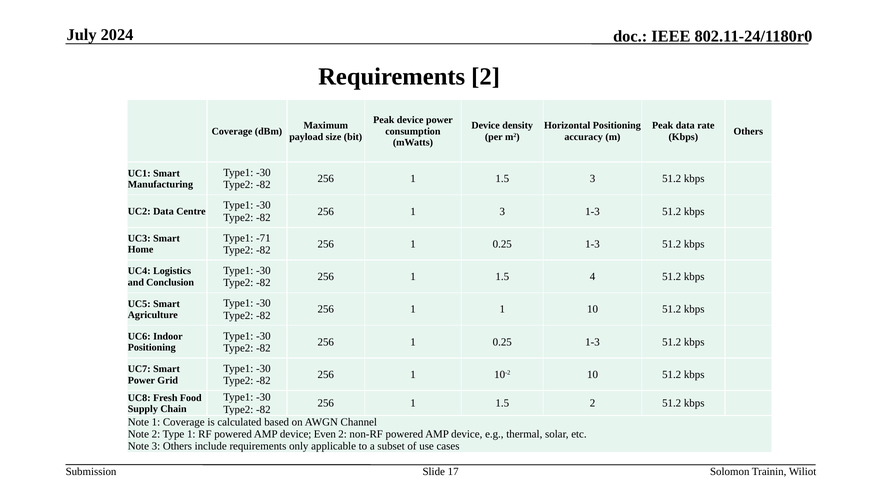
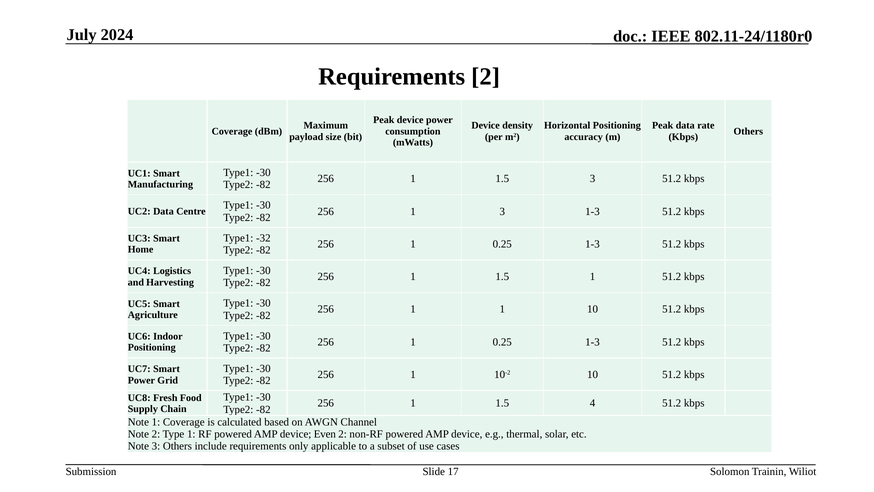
-71: -71 -> -32
1.5 4: 4 -> 1
Conclusion: Conclusion -> Harvesting
1.5 2: 2 -> 4
